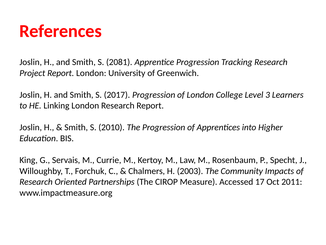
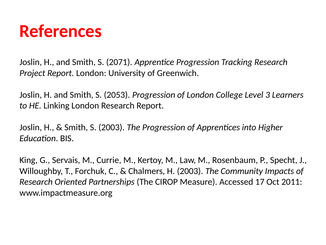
2081: 2081 -> 2071
2017: 2017 -> 2053
S 2010: 2010 -> 2003
